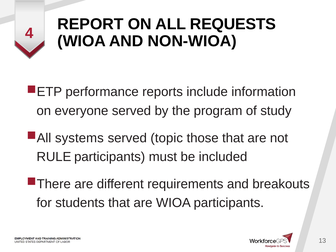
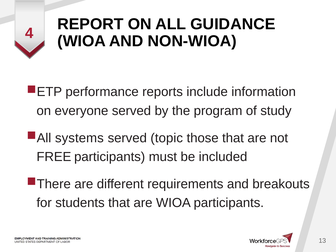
REQUESTS: REQUESTS -> GUIDANCE
RULE: RULE -> FREE
